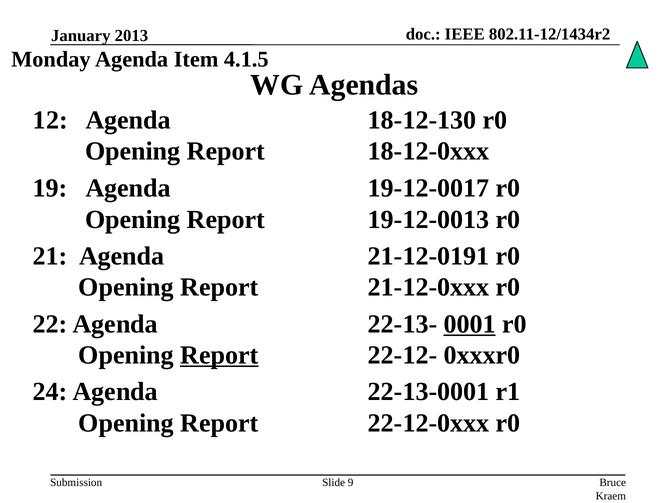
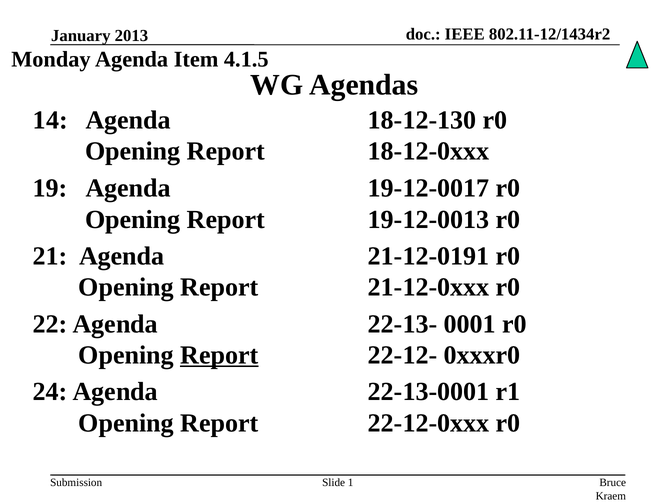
12: 12 -> 14
0001 underline: present -> none
9: 9 -> 1
